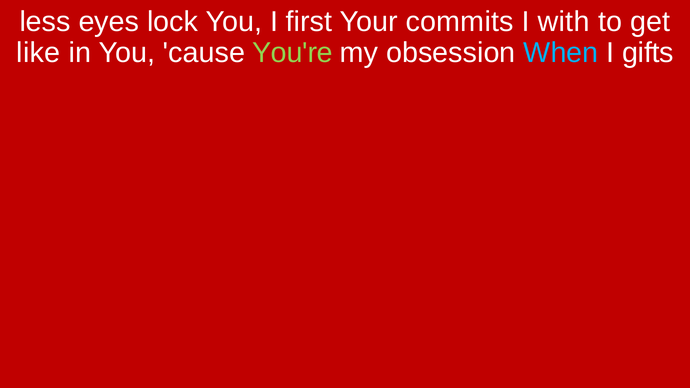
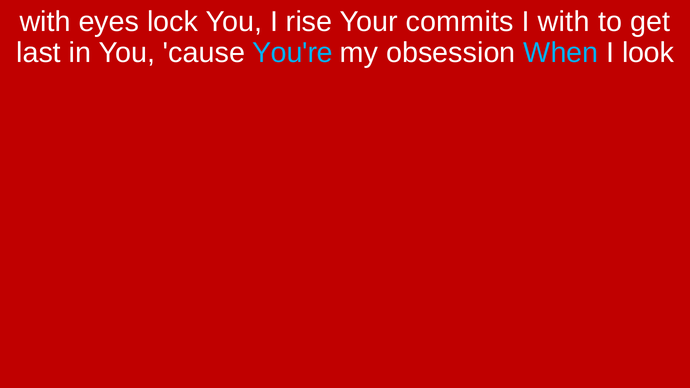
less at (45, 22): less -> with
first: first -> rise
like: like -> last
You're colour: light green -> light blue
gifts: gifts -> look
